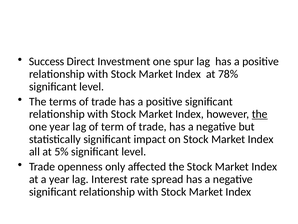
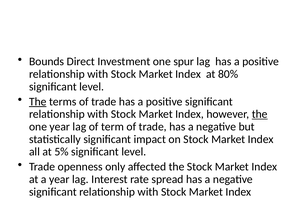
Success: Success -> Bounds
78%: 78% -> 80%
The at (38, 101) underline: none -> present
